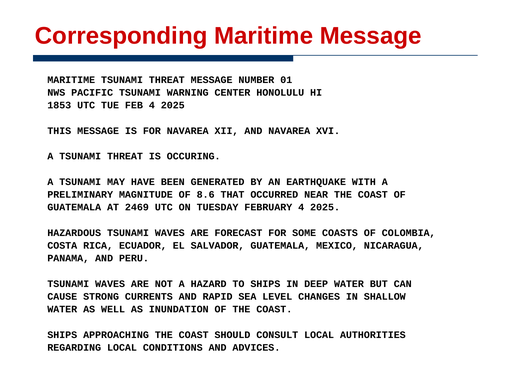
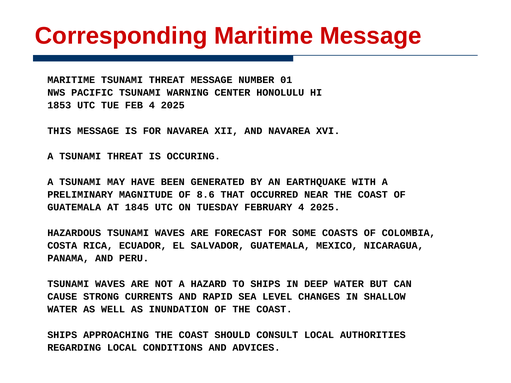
2469: 2469 -> 1845
